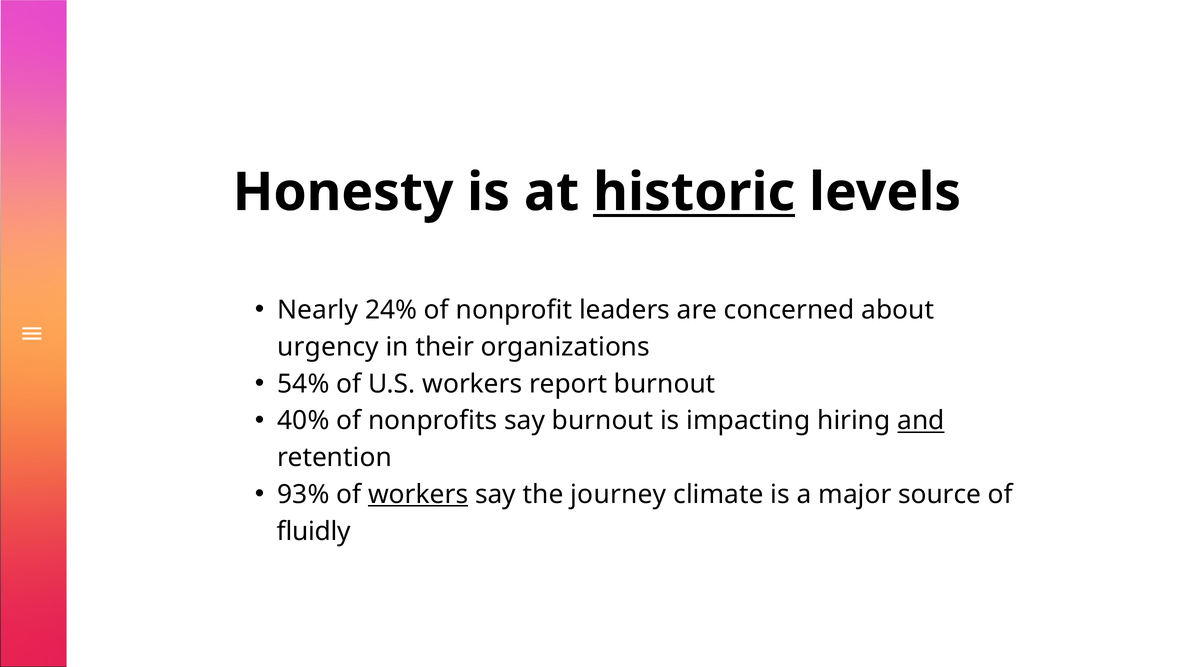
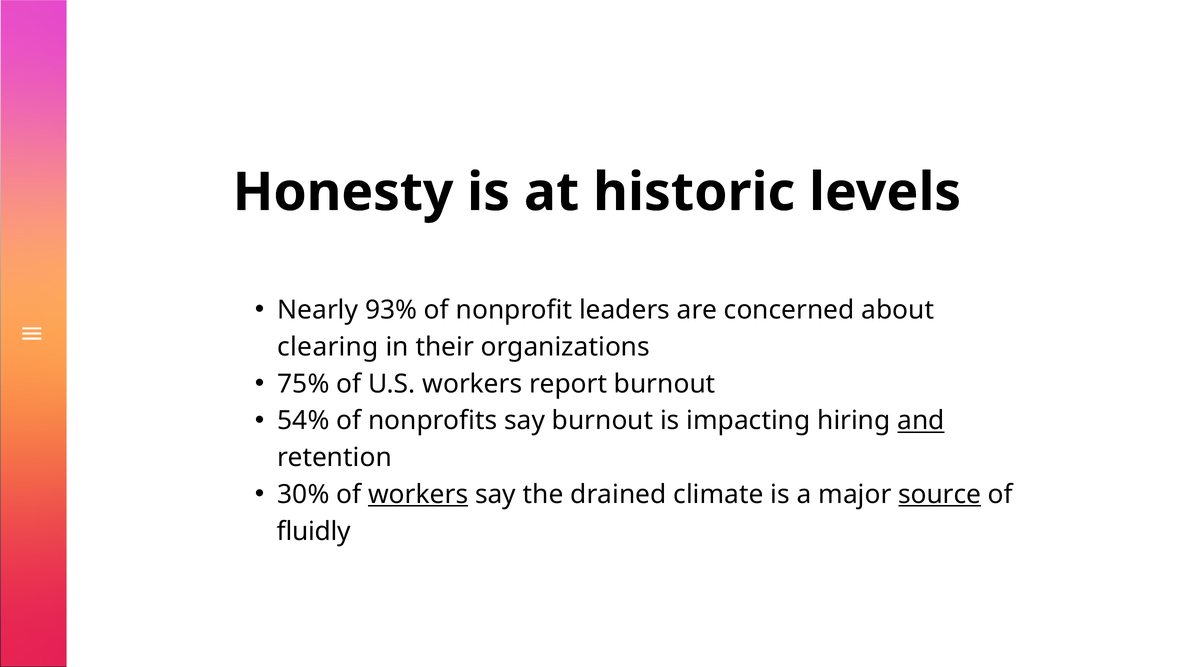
historic underline: present -> none
24%: 24% -> 93%
urgency: urgency -> clearing
54%: 54% -> 75%
40%: 40% -> 54%
93%: 93% -> 30%
journey: journey -> drained
source underline: none -> present
